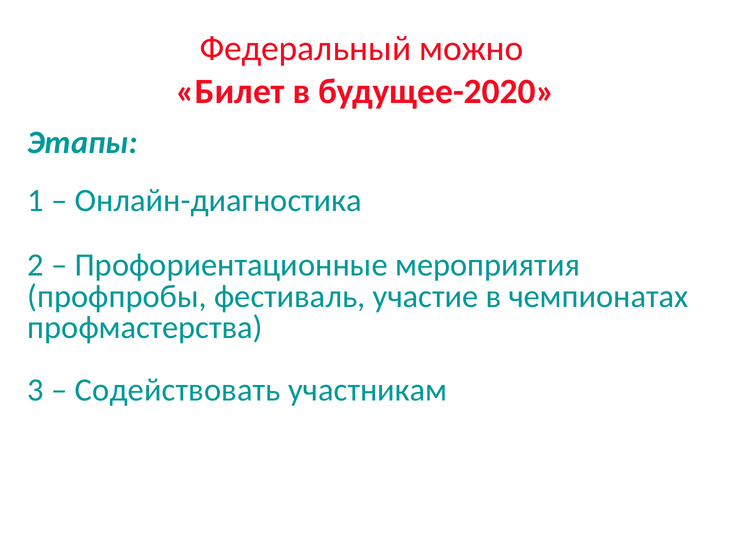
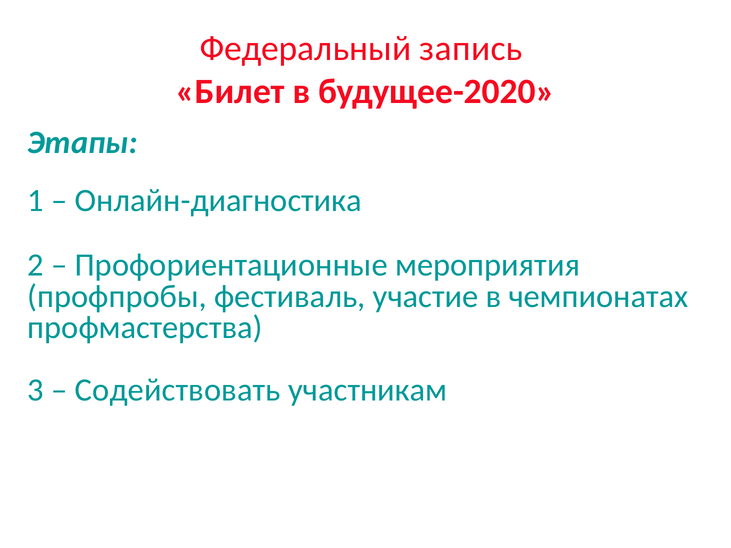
можно: можно -> запись
